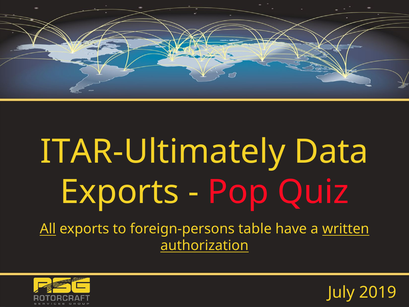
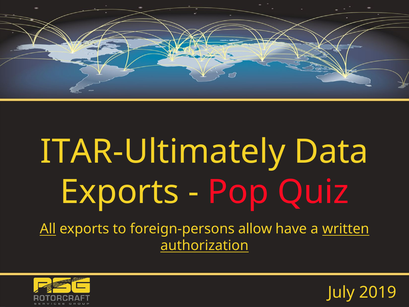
table: table -> allow
